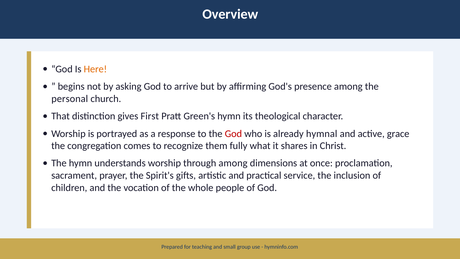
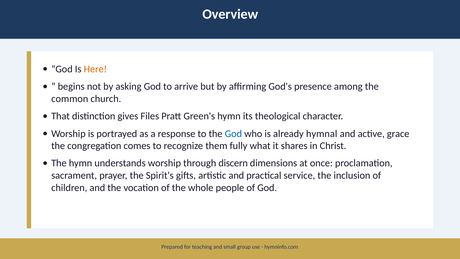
personal: personal -> common
First: First -> Files
God at (233, 134) colour: red -> blue
through among: among -> discern
